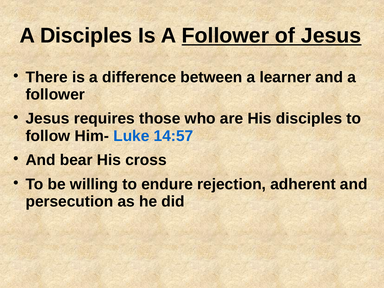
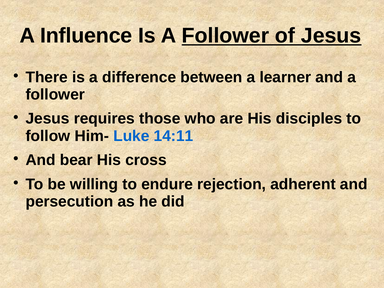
A Disciples: Disciples -> Influence
14:57: 14:57 -> 14:11
